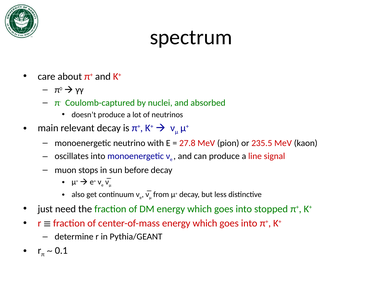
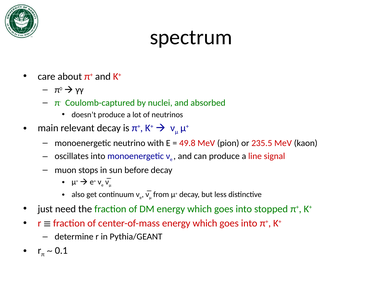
27.8: 27.8 -> 49.8
